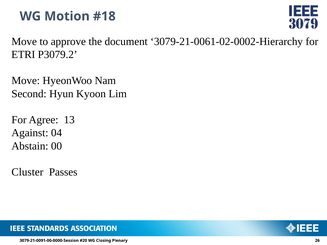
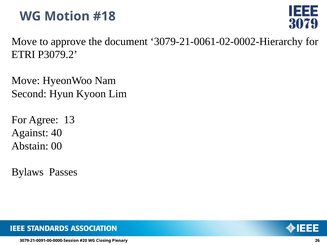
04: 04 -> 40
Cluster: Cluster -> Bylaws
